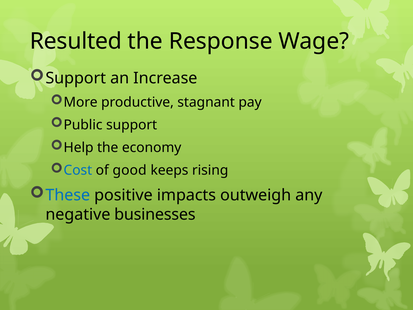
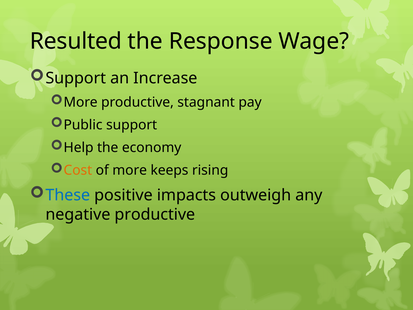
Cost colour: blue -> orange
of good: good -> more
negative businesses: businesses -> productive
